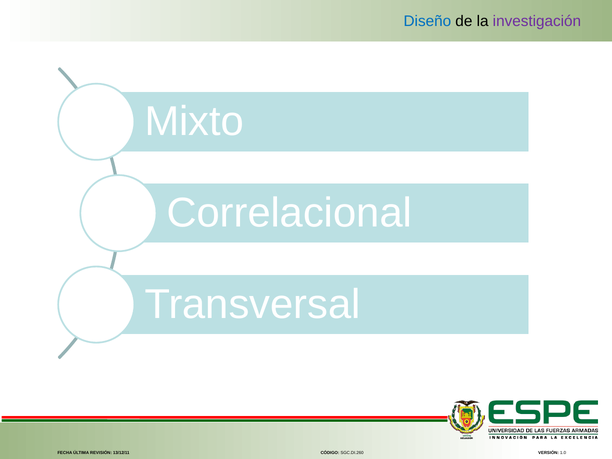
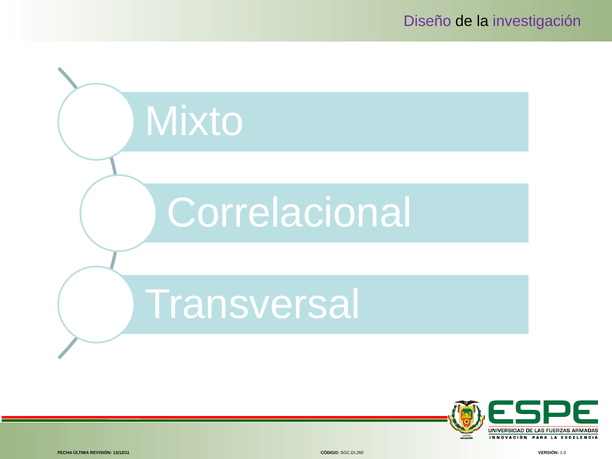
Diseño colour: blue -> purple
